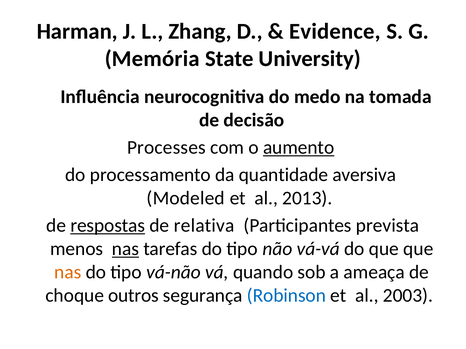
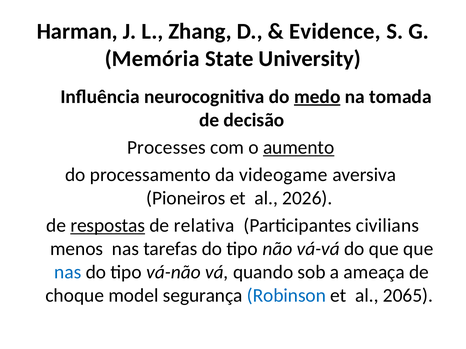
medo underline: none -> present
quantidade: quantidade -> videogame
Modeled: Modeled -> Pioneiros
2013: 2013 -> 2026
prevista: prevista -> civilians
nas at (125, 249) underline: present -> none
nas at (68, 272) colour: orange -> blue
outros: outros -> model
2003: 2003 -> 2065
